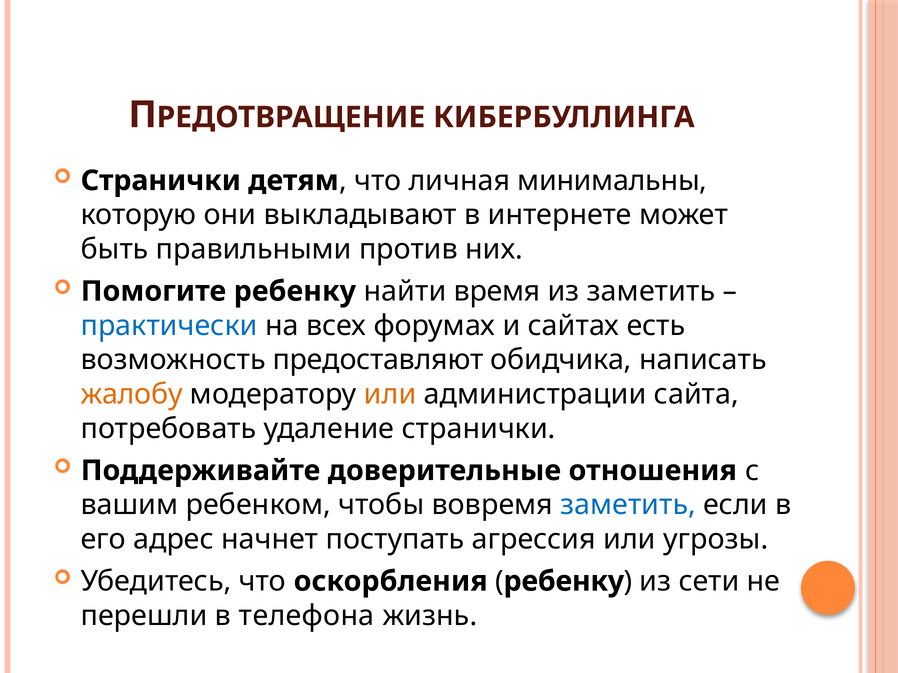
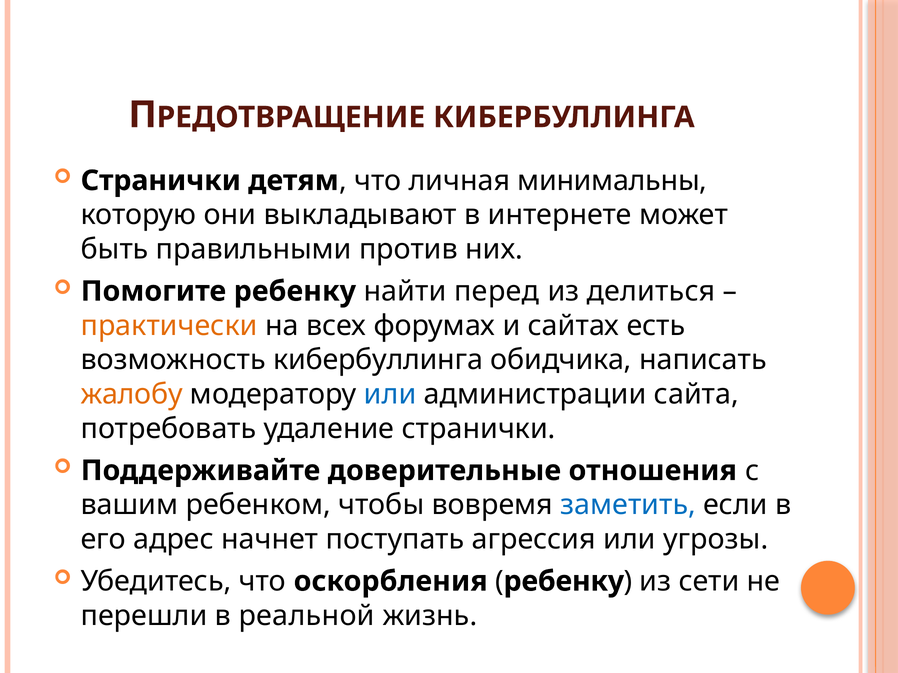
время: время -> перед
из заметить: заметить -> делиться
практически colour: blue -> orange
возможность предоставляют: предоставляют -> кибербуллинга
или at (390, 395) colour: orange -> blue
телефона: телефона -> реальной
